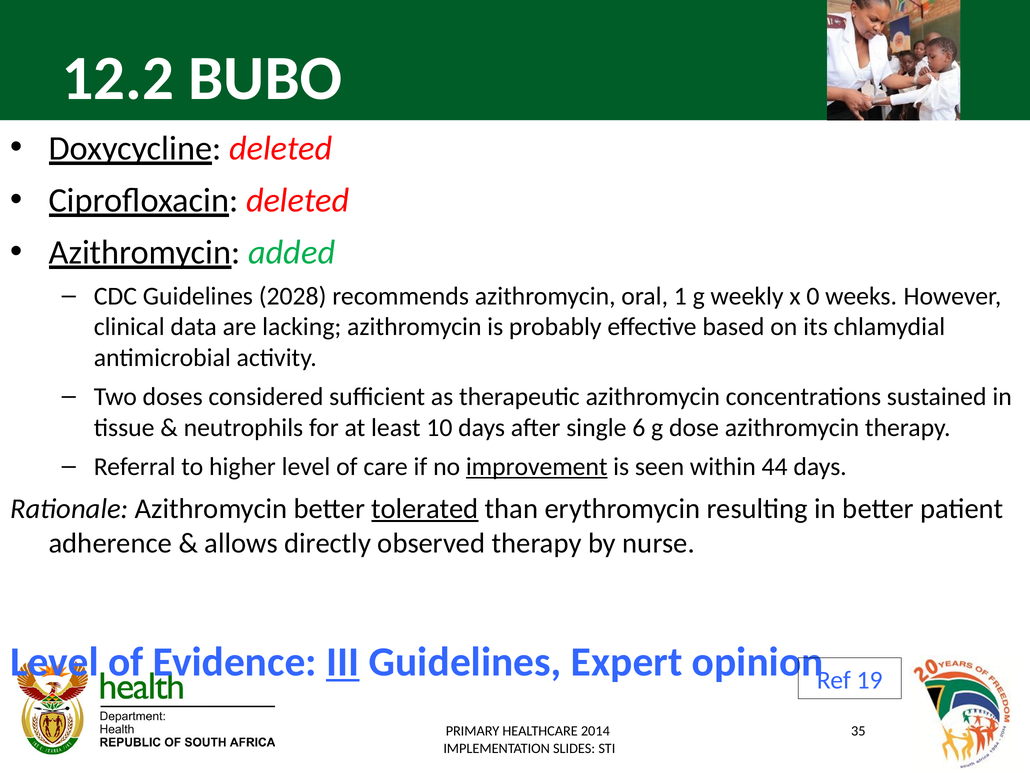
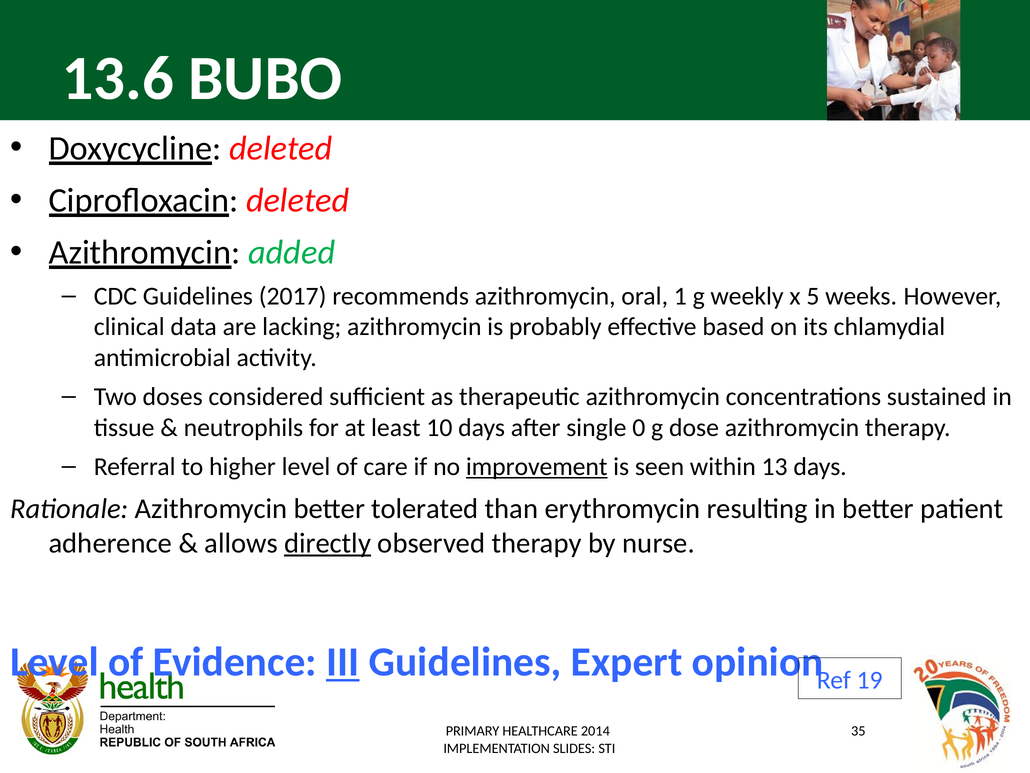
12.2: 12.2 -> 13.6
2028: 2028 -> 2017
0: 0 -> 5
6: 6 -> 0
44: 44 -> 13
tolerated underline: present -> none
directly underline: none -> present
